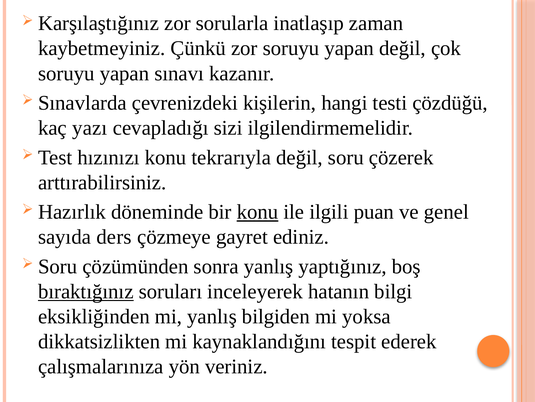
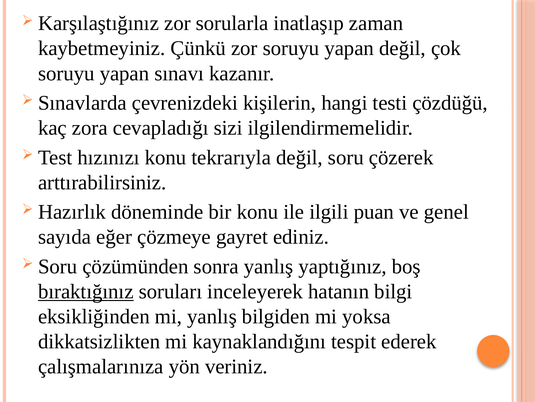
yazı: yazı -> zora
konu at (258, 212) underline: present -> none
ders: ders -> eğer
